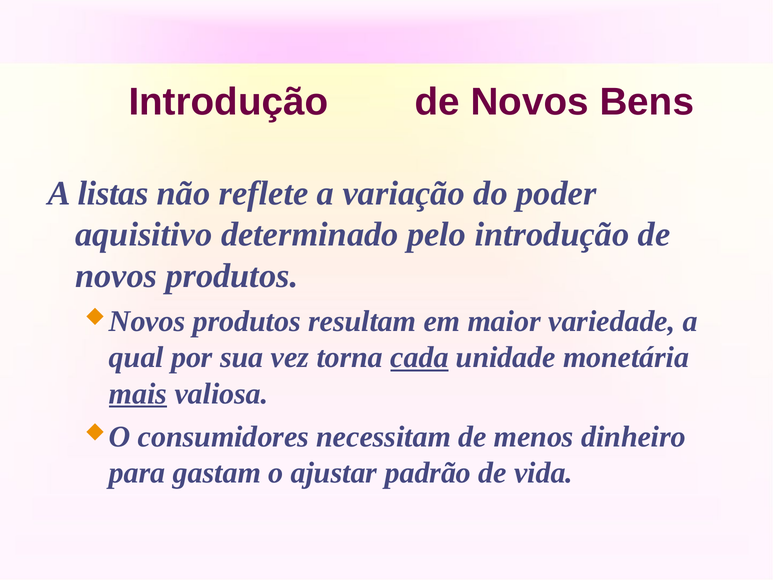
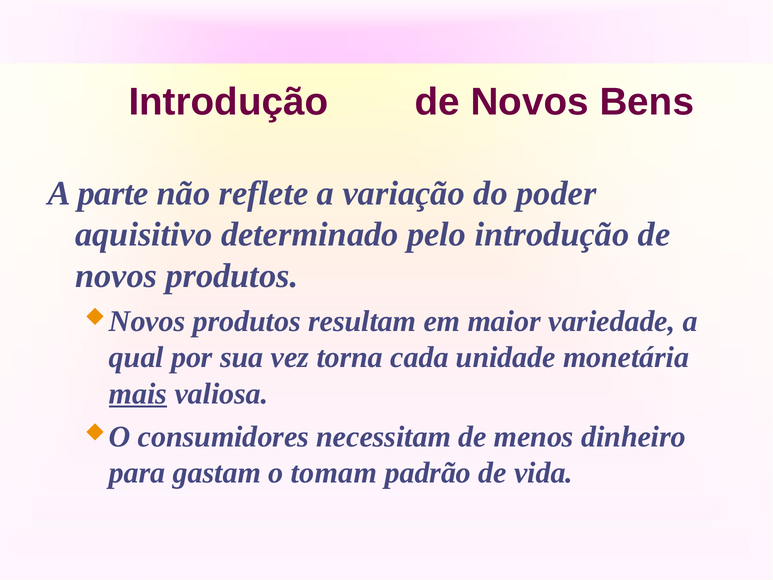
listas: listas -> parte
cada underline: present -> none
ajustar: ajustar -> tomam
